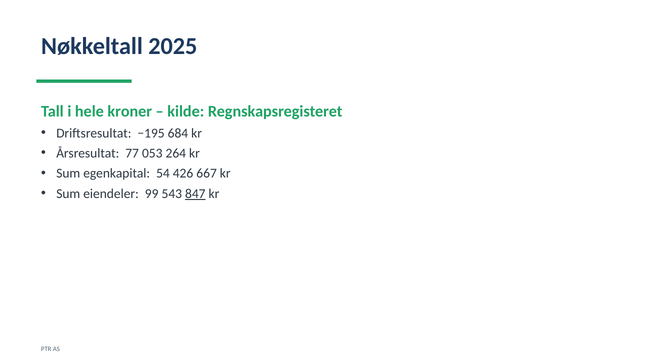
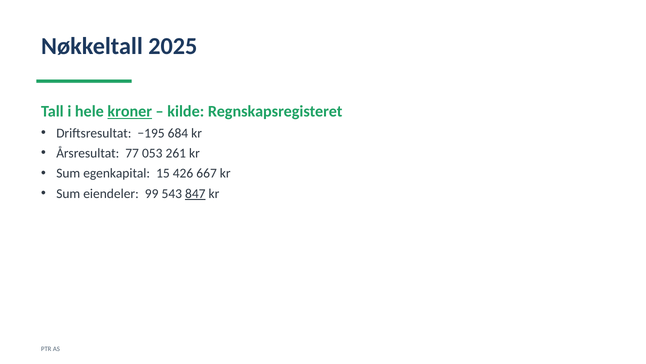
kroner underline: none -> present
264: 264 -> 261
54: 54 -> 15
